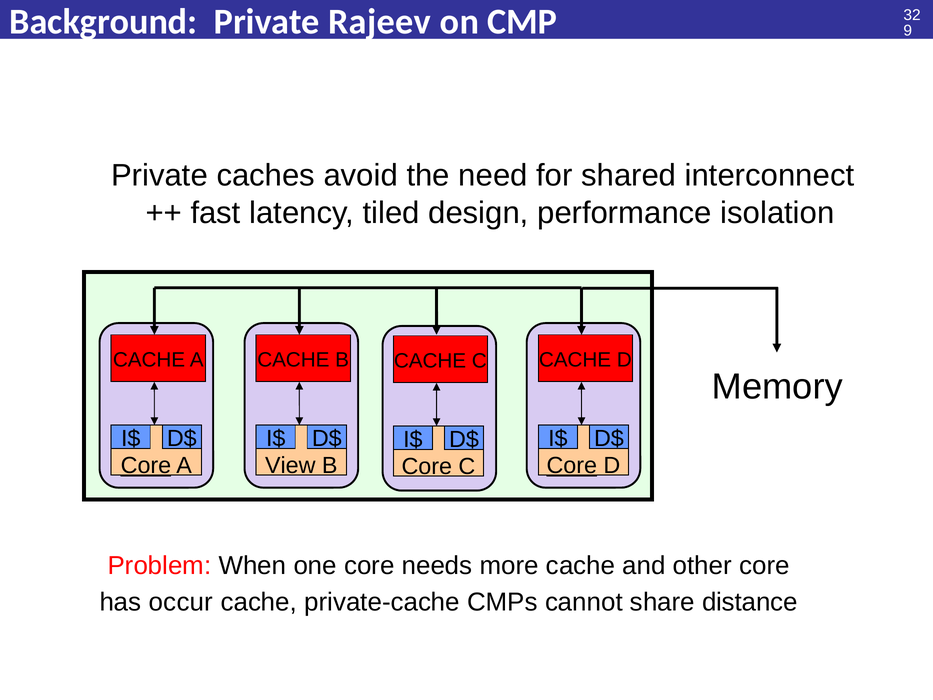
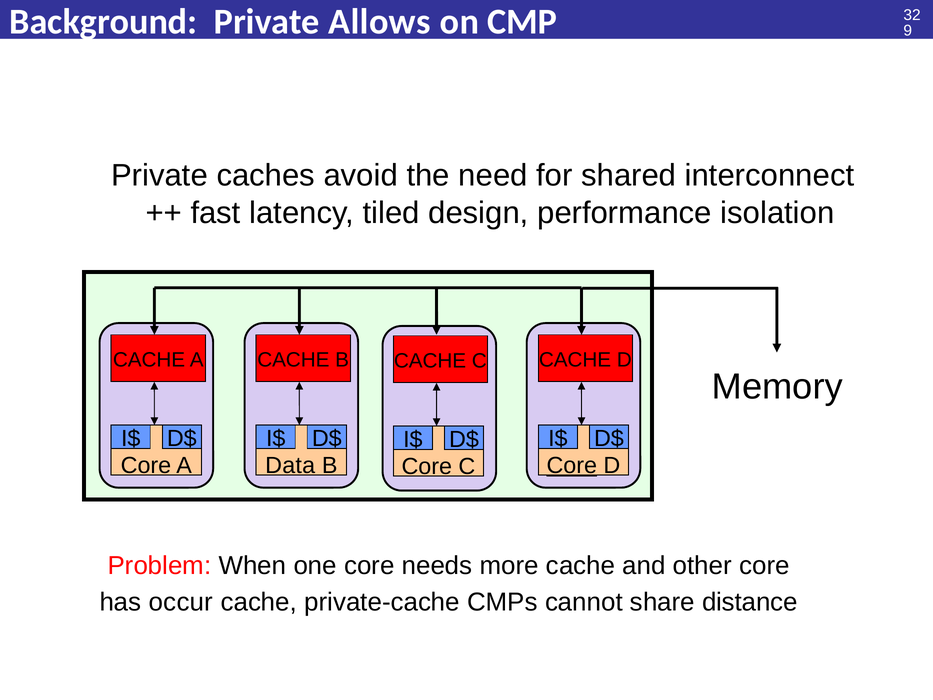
Rajeev: Rajeev -> Allows
Core at (146, 465) underline: present -> none
View: View -> Data
